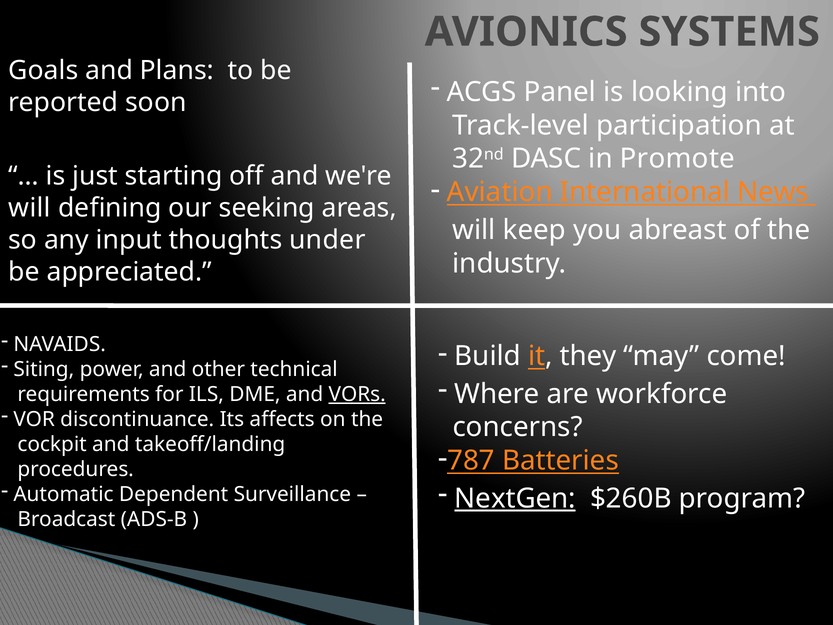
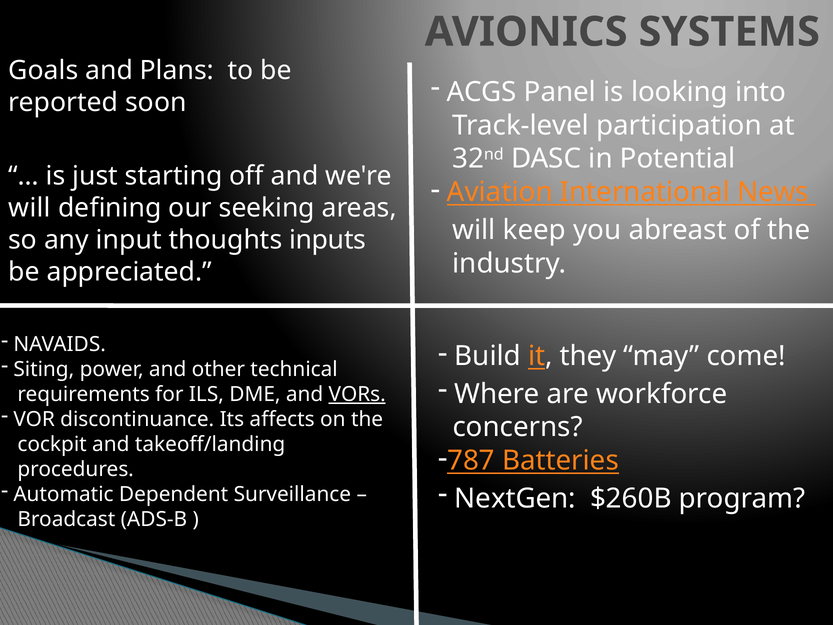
Promote: Promote -> Potential
under: under -> inputs
NextGen underline: present -> none
